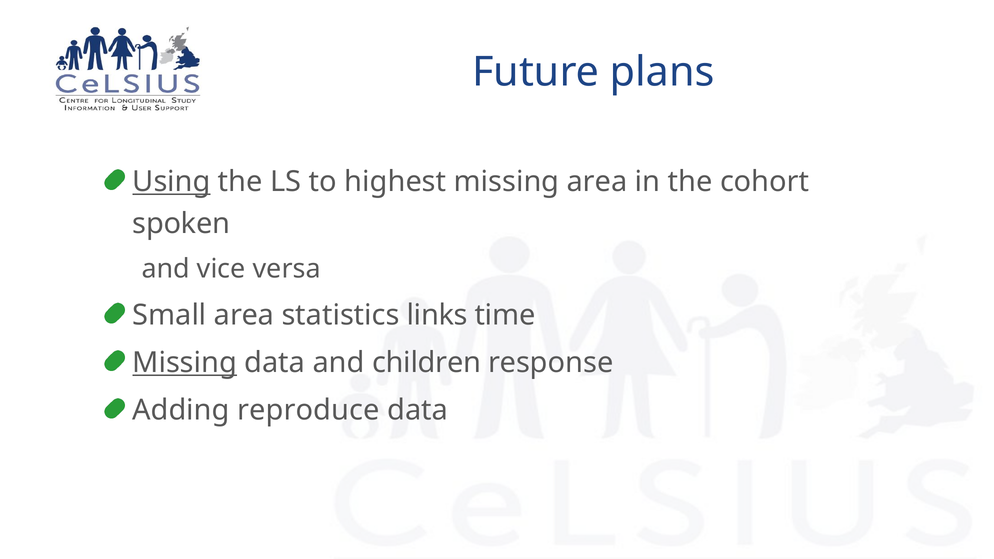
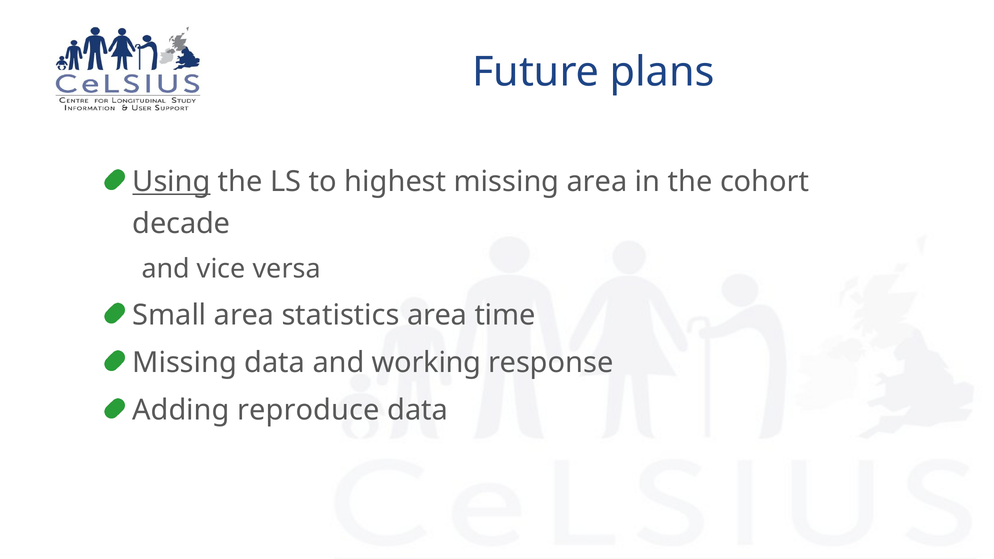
spoken: spoken -> decade
statistics links: links -> area
Missing at (185, 363) underline: present -> none
children: children -> working
